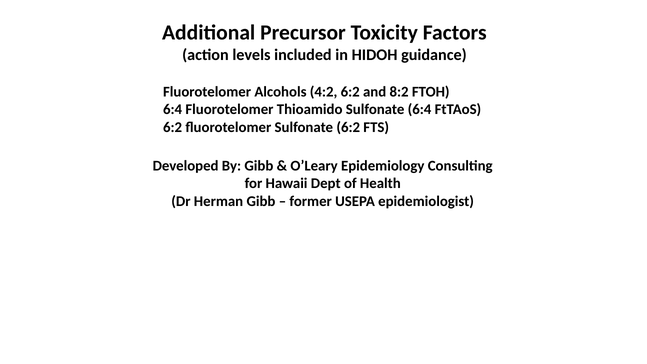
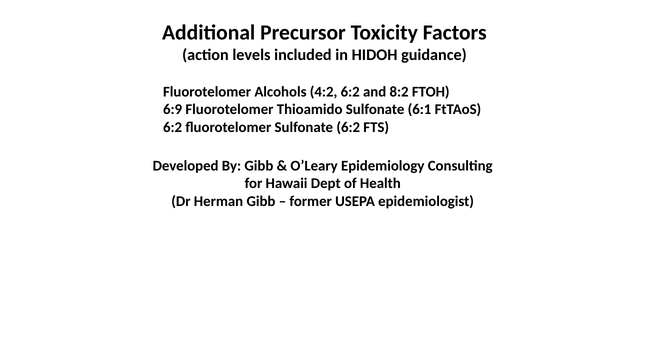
6:4 at (173, 110): 6:4 -> 6:9
Sulfonate 6:4: 6:4 -> 6:1
